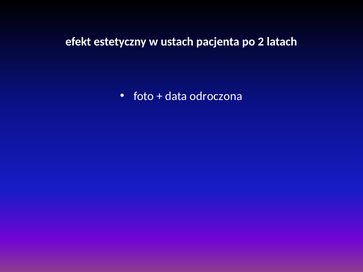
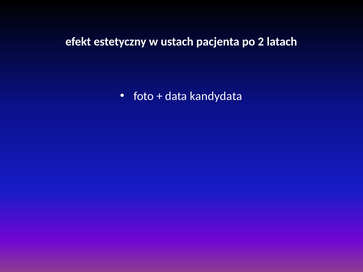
odroczona: odroczona -> kandydata
